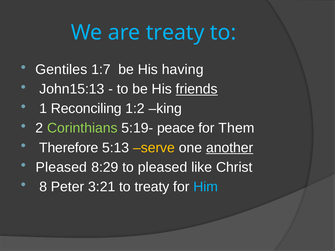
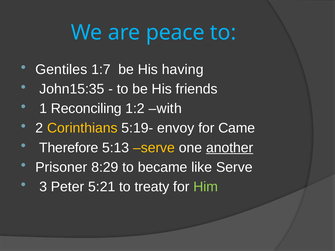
are treaty: treaty -> peace
John15:13: John15:13 -> John15:35
friends underline: present -> none
king: king -> with
Corinthians colour: light green -> yellow
peace: peace -> envoy
Them: Them -> Came
Pleased at (61, 167): Pleased -> Prisoner
to pleased: pleased -> became
like Christ: Christ -> Serve
8: 8 -> 3
3:21: 3:21 -> 5:21
Him colour: light blue -> light green
